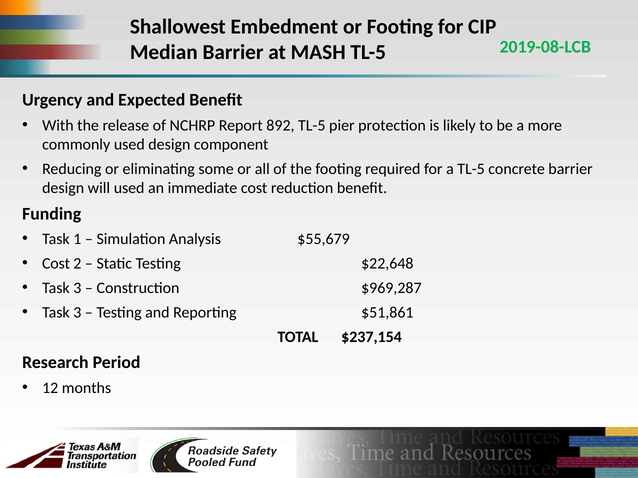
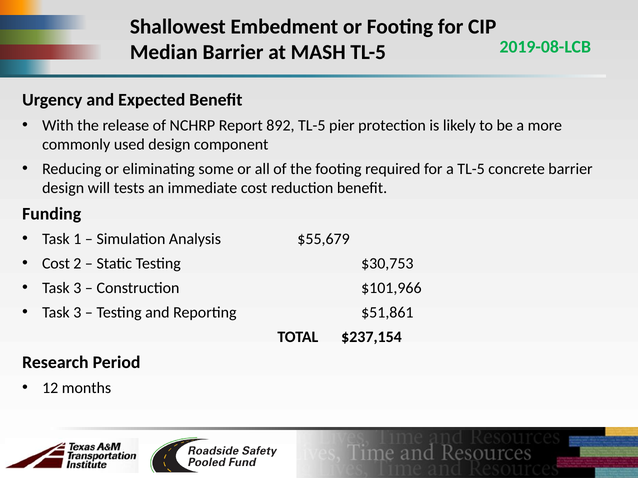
will used: used -> tests
$22,648: $22,648 -> $30,753
$969,287: $969,287 -> $101,966
